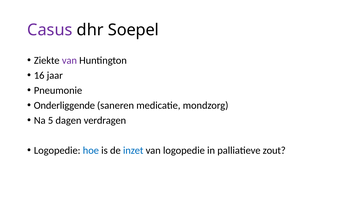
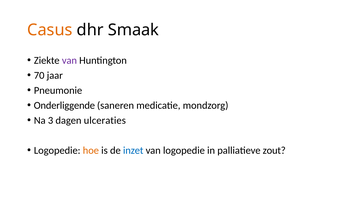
Casus colour: purple -> orange
Soepel: Soepel -> Smaak
16: 16 -> 70
5: 5 -> 3
verdragen: verdragen -> ulceraties
hoe colour: blue -> orange
